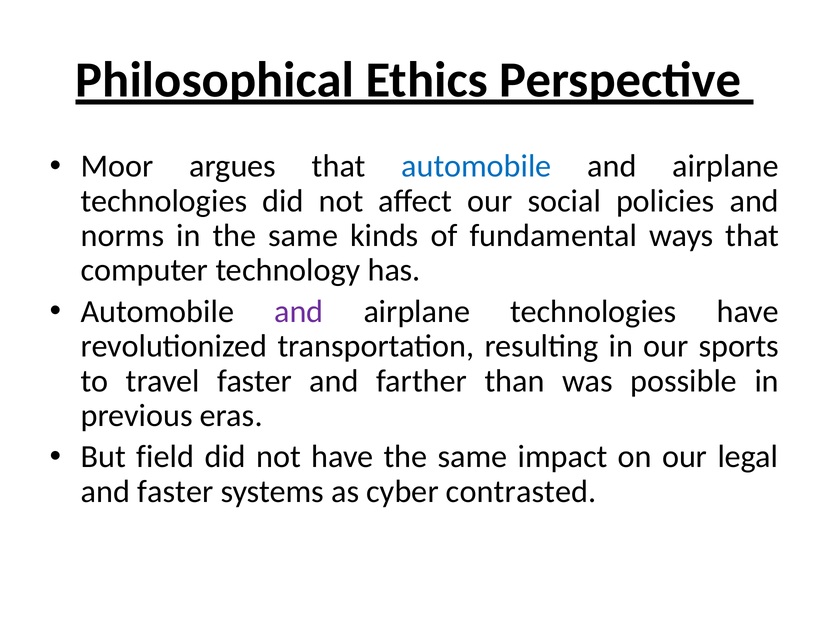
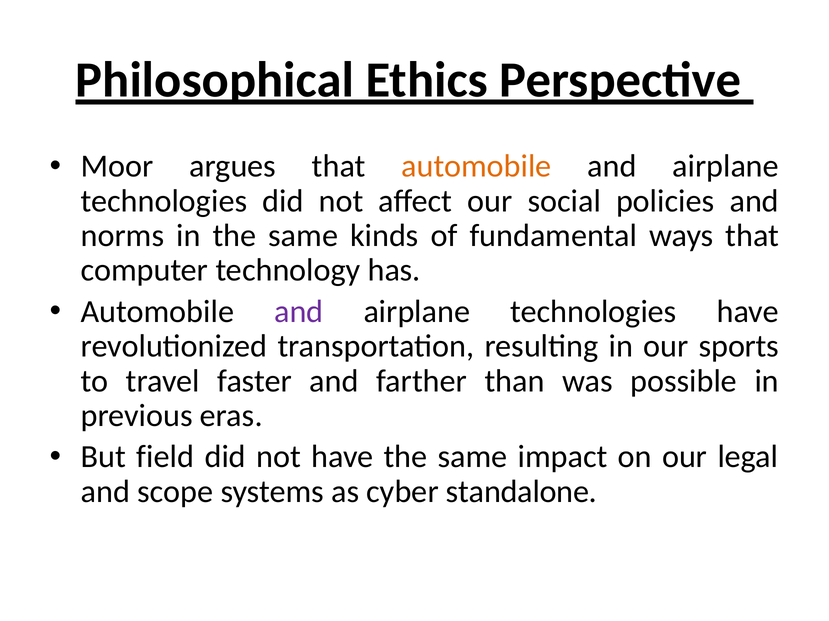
automobile at (476, 166) colour: blue -> orange
and faster: faster -> scope
contrasted: contrasted -> standalone
